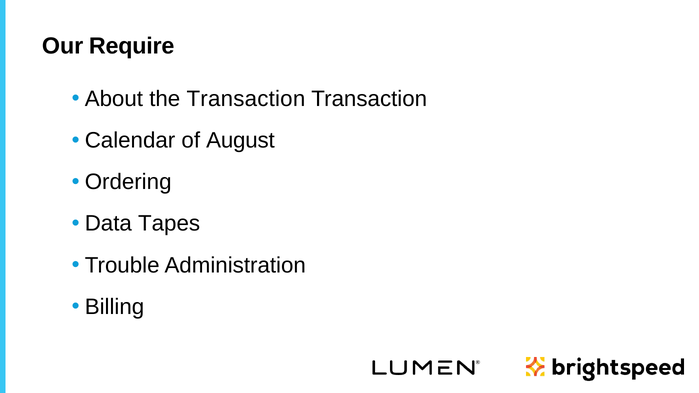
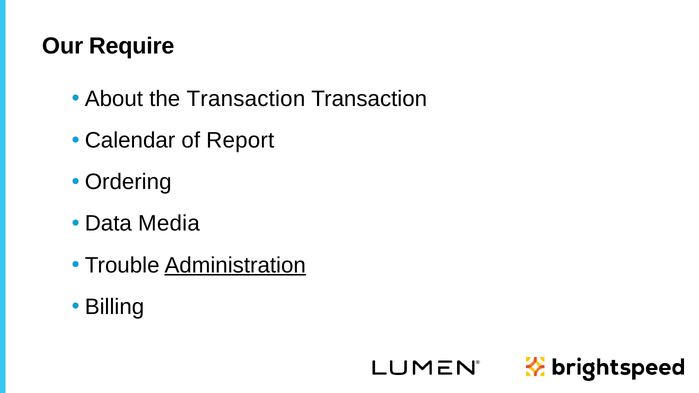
August: August -> Report
Tapes: Tapes -> Media
Administration underline: none -> present
